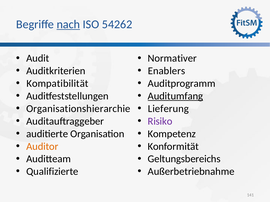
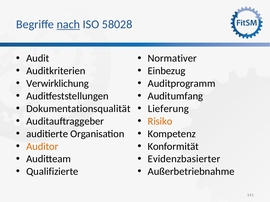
54262: 54262 -> 58028
Enablers: Enablers -> Einbezug
Kompatibilität: Kompatibilität -> Verwirklichung
Auditumfang underline: present -> none
Organisationshierarchie: Organisationshierarchie -> Dokumentationsqualität
Risiko colour: purple -> orange
Geltungsbereichs: Geltungsbereichs -> Evidenzbasierter
